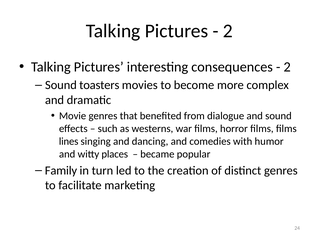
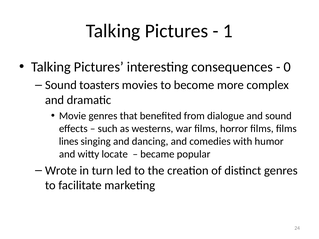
2 at (228, 31): 2 -> 1
2 at (287, 67): 2 -> 0
places: places -> locate
Family: Family -> Wrote
